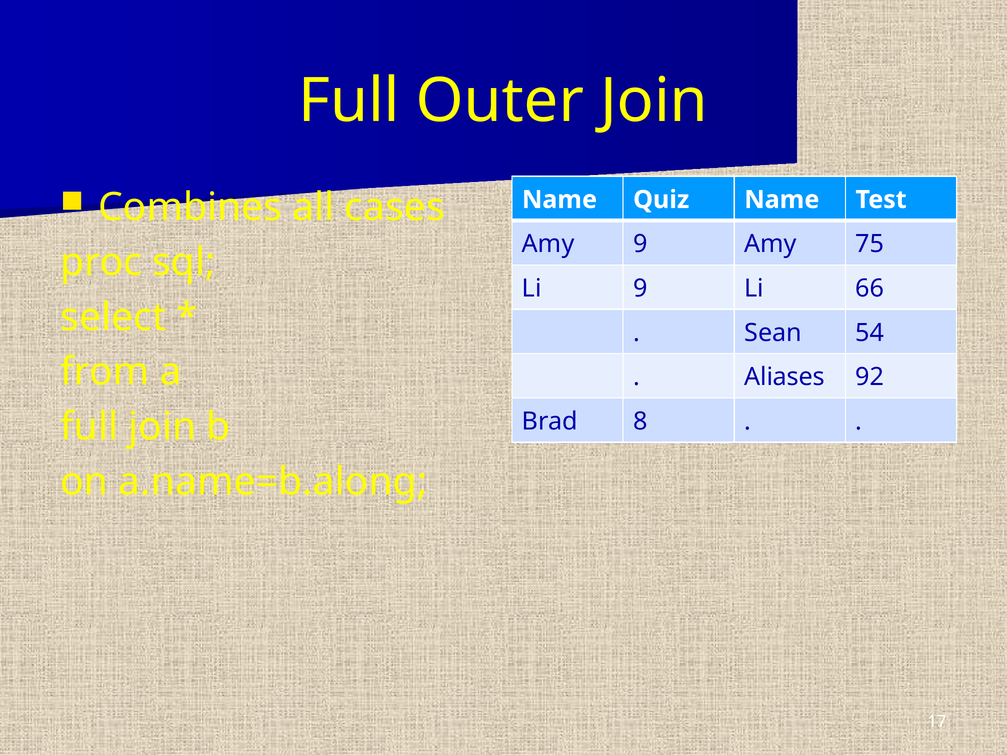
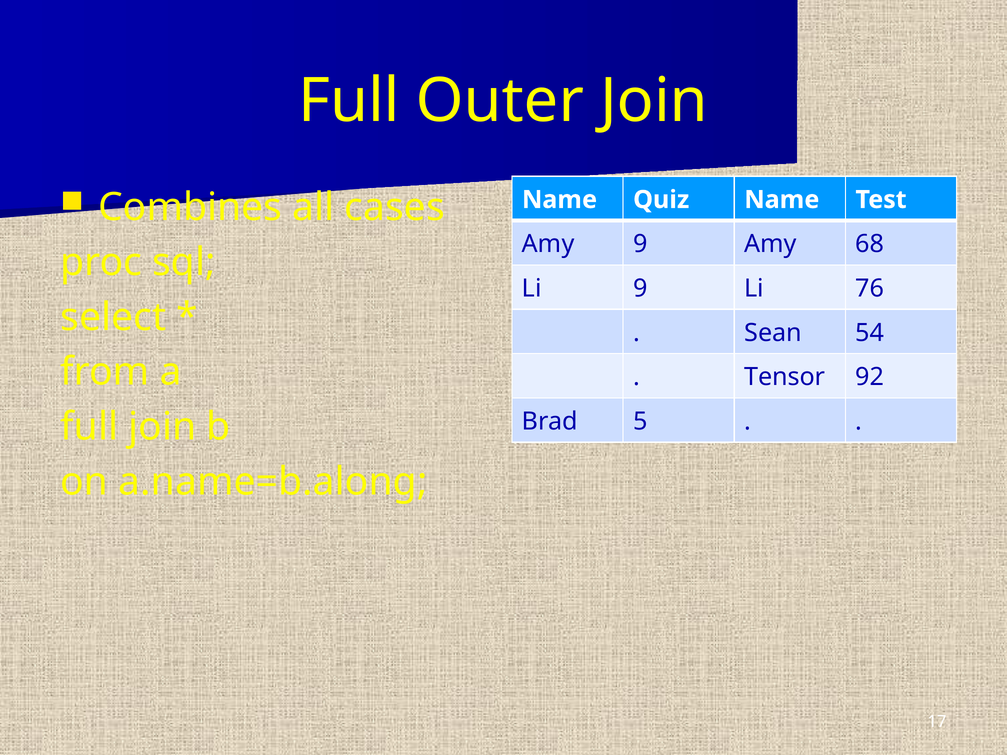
75: 75 -> 68
66: 66 -> 76
Aliases: Aliases -> Tensor
8: 8 -> 5
